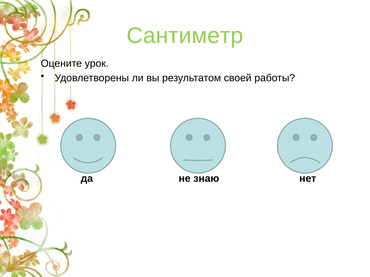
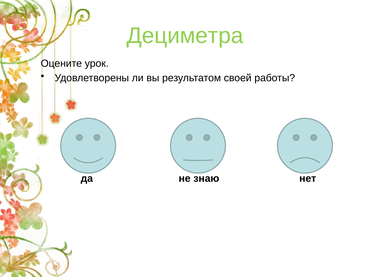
Сантиметр: Сантиметр -> Дециметра
